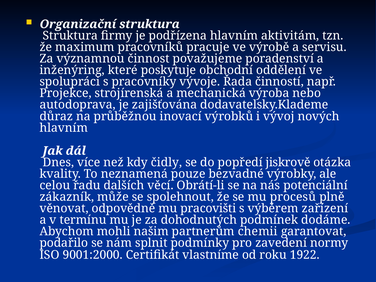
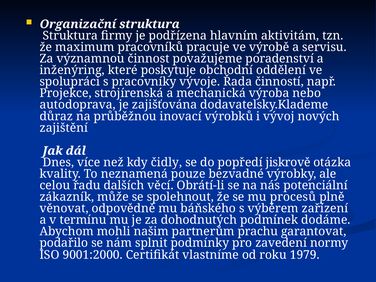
hlavním at (64, 128): hlavním -> zajištění
pracovišti: pracovišti -> báňského
chemii: chemii -> prachu
1922: 1922 -> 1979
